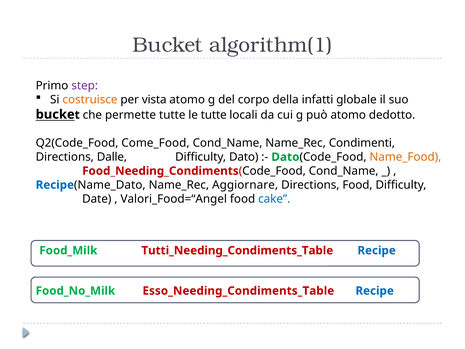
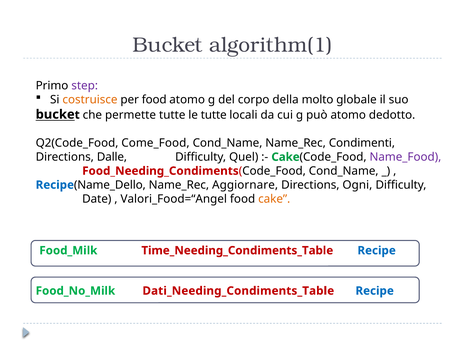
per vista: vista -> food
infatti: infatti -> molto
Difficulty Dato: Dato -> Quel
Dato at (285, 157): Dato -> Cake
Name_Food colour: orange -> purple
Name_Dato: Name_Dato -> Name_Dello
Directions Food: Food -> Ogni
cake at (274, 199) colour: blue -> orange
Tutti_Needing_Condiments_Table: Tutti_Needing_Condiments_Table -> Time_Needing_Condiments_Table
Esso_Needing_Condiments_Table: Esso_Needing_Condiments_Table -> Dati_Needing_Condiments_Table
